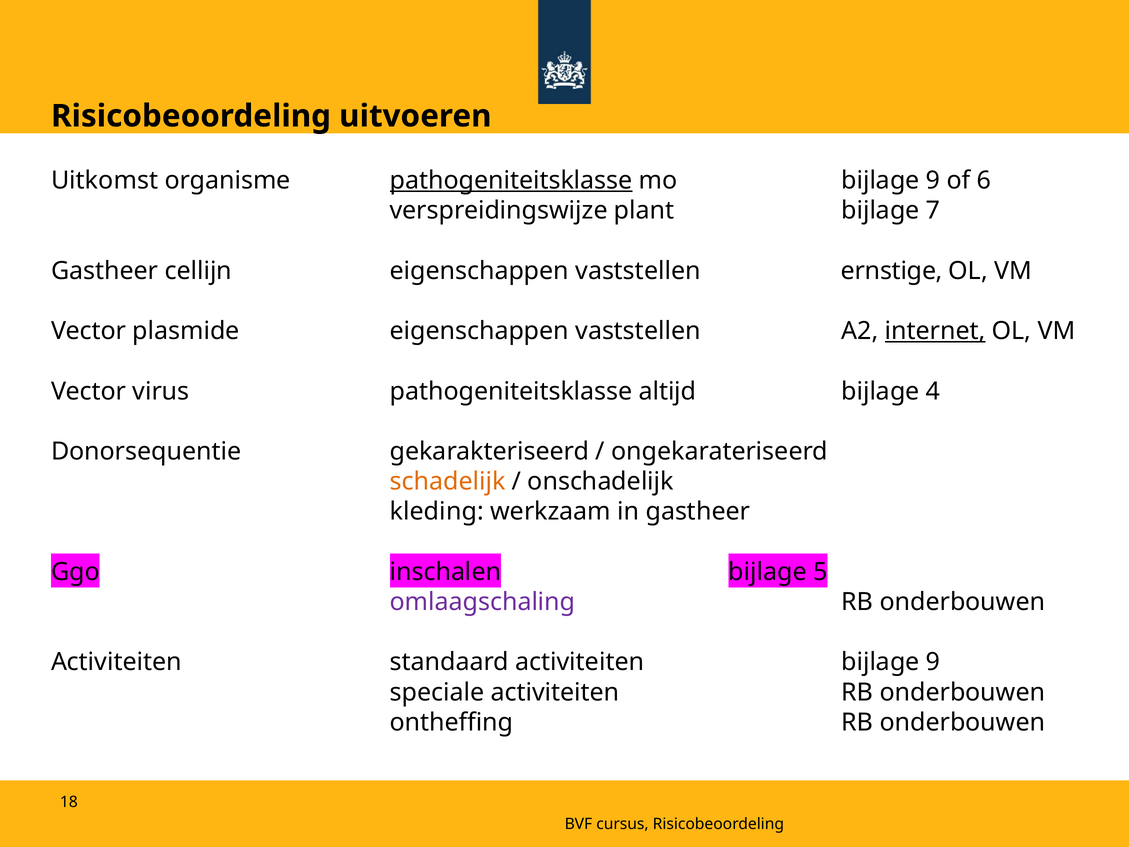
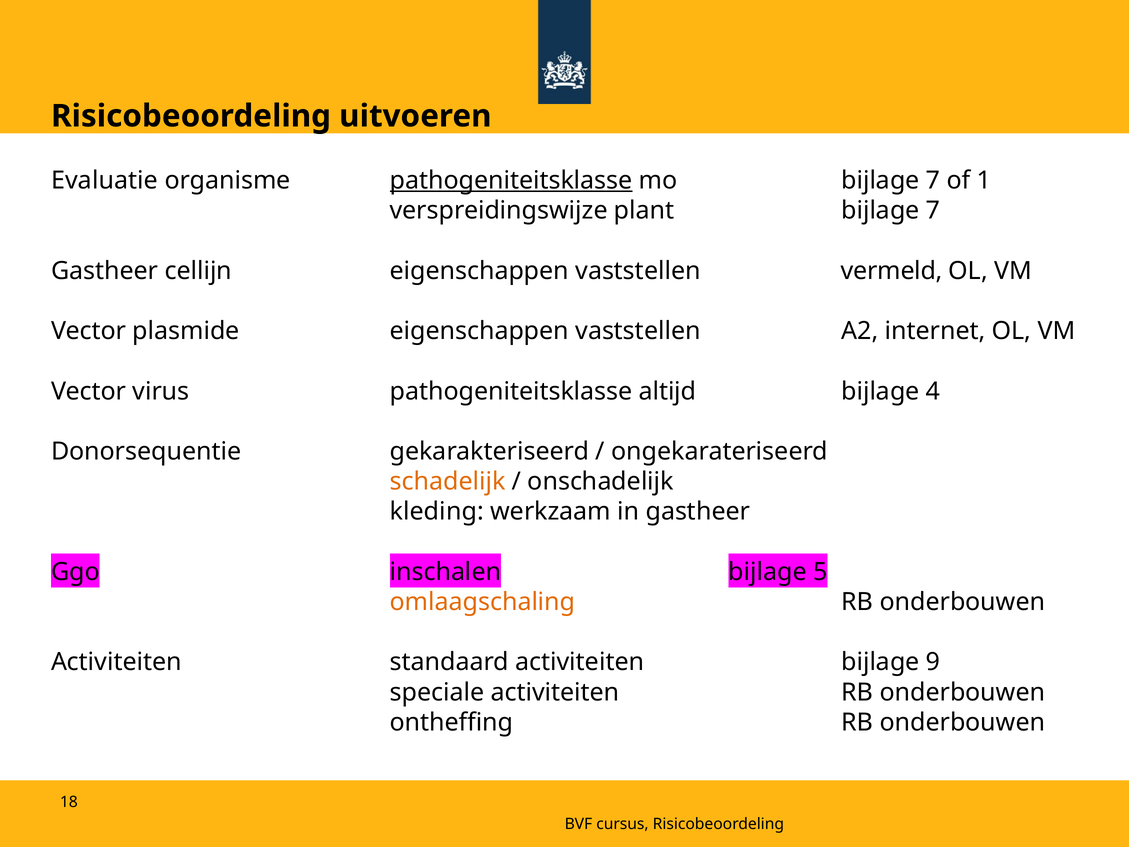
Uitkomst: Uitkomst -> Evaluatie
mo bijlage 9: 9 -> 7
6: 6 -> 1
ernstige: ernstige -> vermeld
internet underline: present -> none
omlaagschaling colour: purple -> orange
